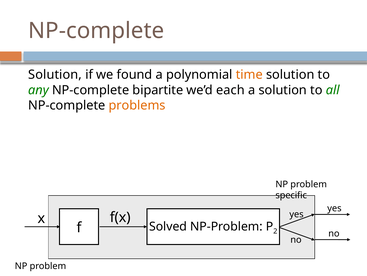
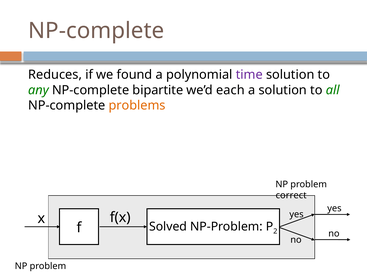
Solution at (55, 75): Solution -> Reduces
time colour: orange -> purple
specific: specific -> correct
